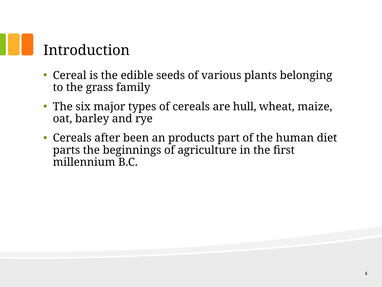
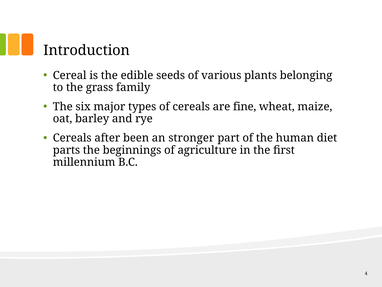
hull: hull -> fine
products: products -> stronger
